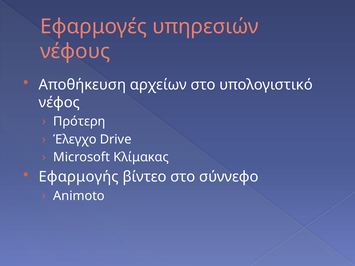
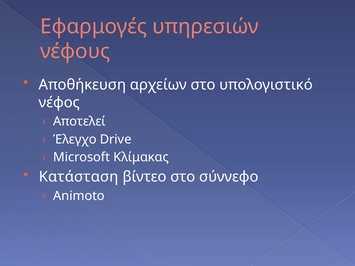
Πρότερη: Πρότερη -> Αποτελεί
Εφαρμογής: Εφαρμογής -> Κατάσταση
